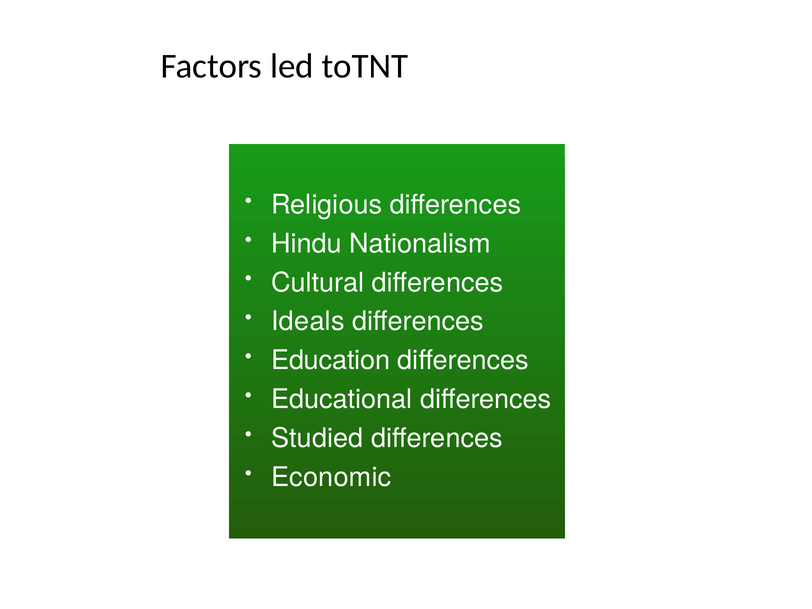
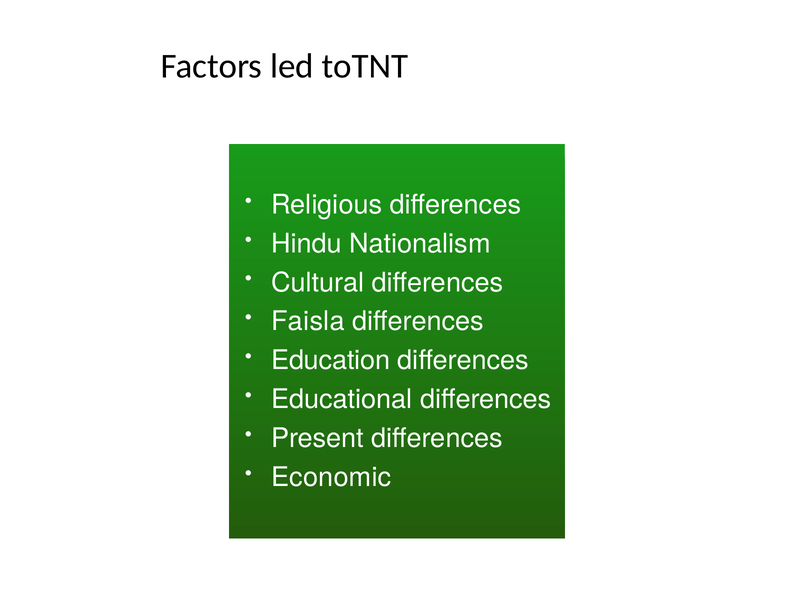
Ideals: Ideals -> Faisla
Studied: Studied -> Present
